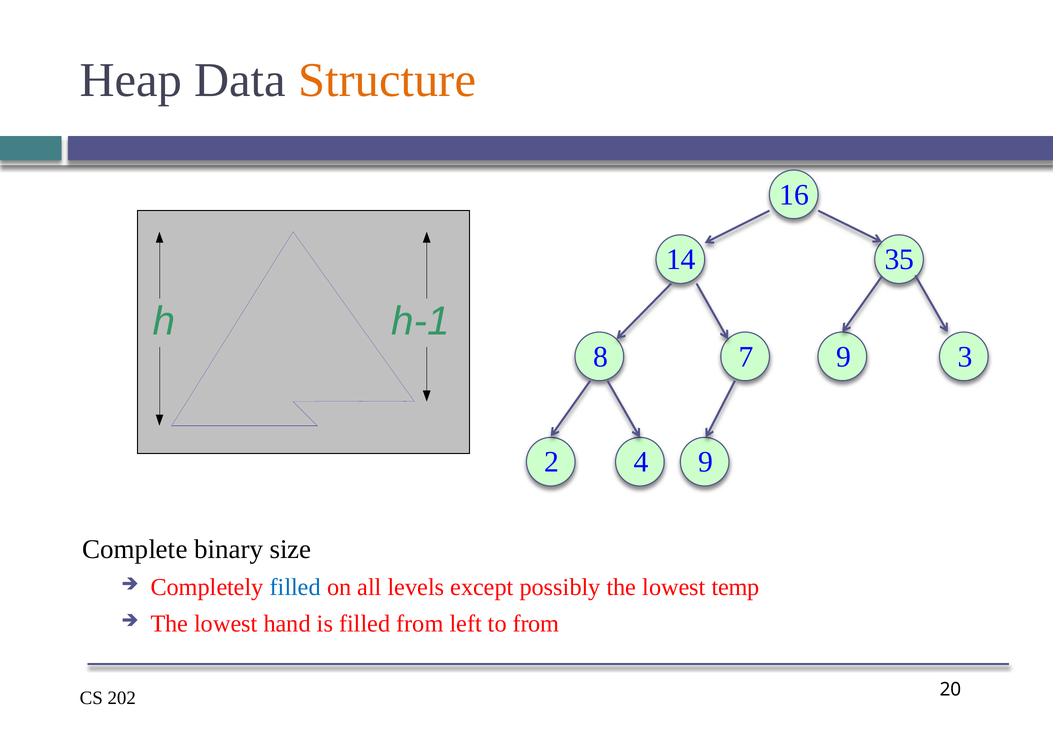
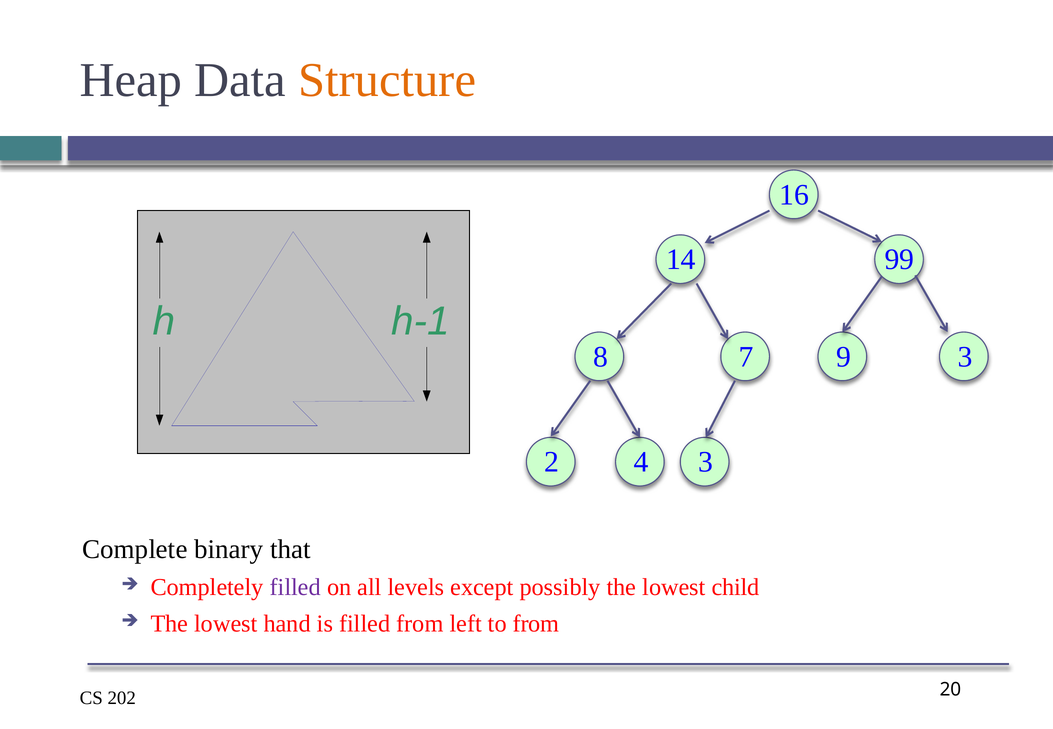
35: 35 -> 99
4 9: 9 -> 3
size: size -> that
filled at (295, 587) colour: blue -> purple
temp: temp -> child
